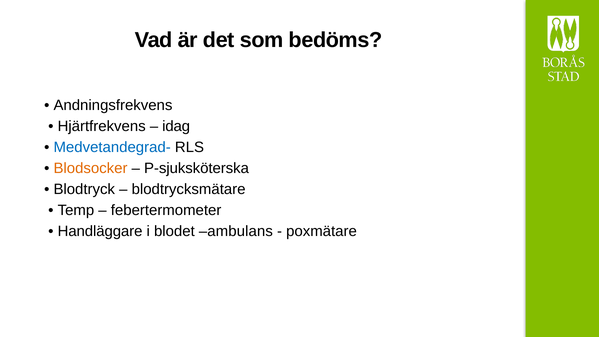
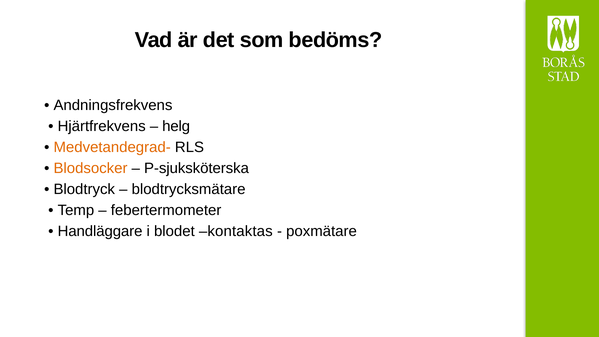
idag: idag -> helg
Medvetandegrad- colour: blue -> orange
ambulans: ambulans -> kontaktas
